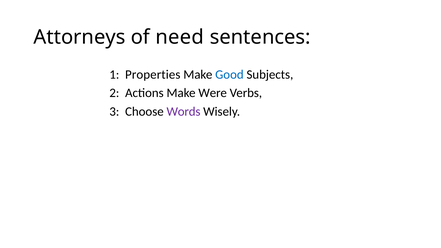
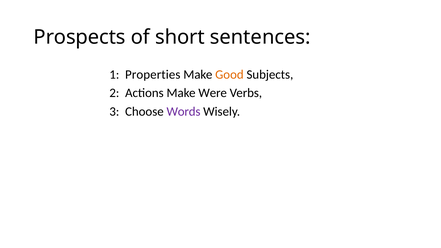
Attorneys: Attorneys -> Prospects
need: need -> short
Good colour: blue -> orange
